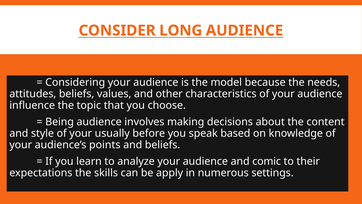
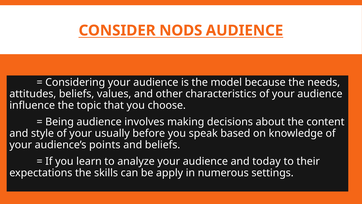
LONG: LONG -> NODS
comic: comic -> today
